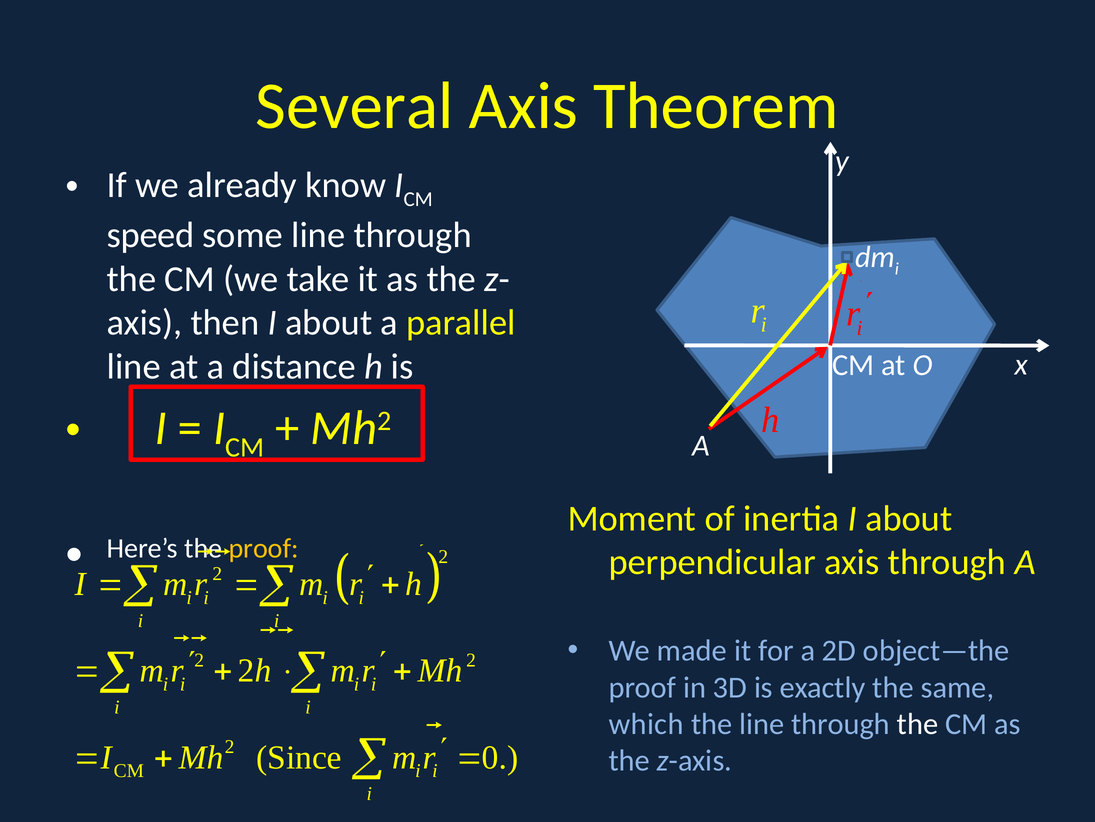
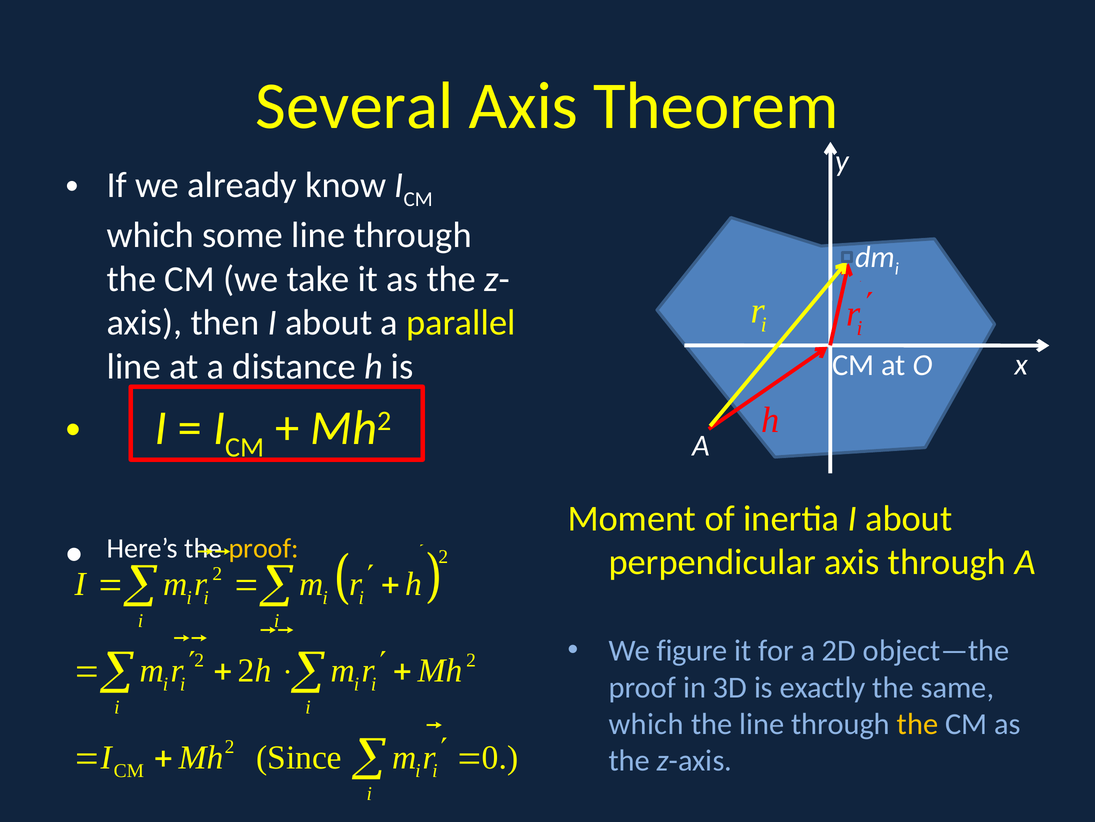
speed at (151, 235): speed -> which
made: made -> figure
the at (918, 723) colour: white -> yellow
